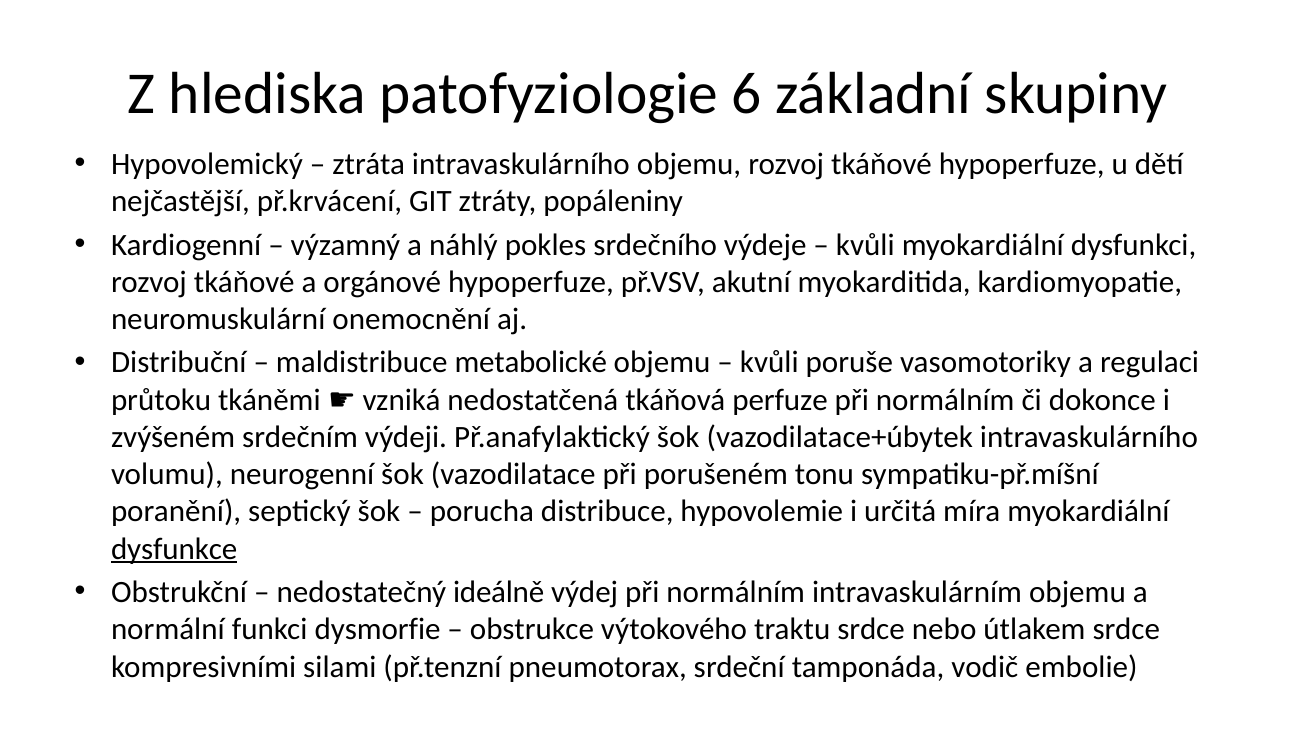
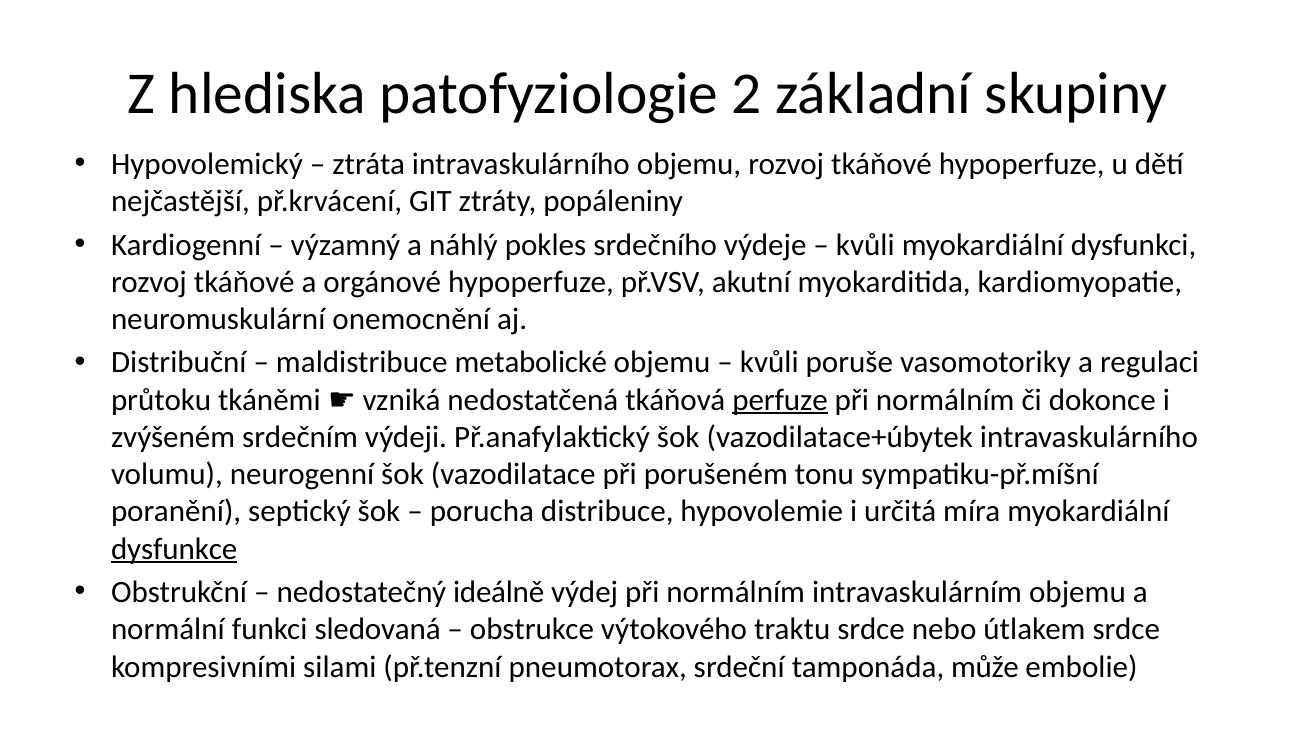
6: 6 -> 2
perfuze underline: none -> present
dysmorfie: dysmorfie -> sledovaná
vodič: vodič -> může
